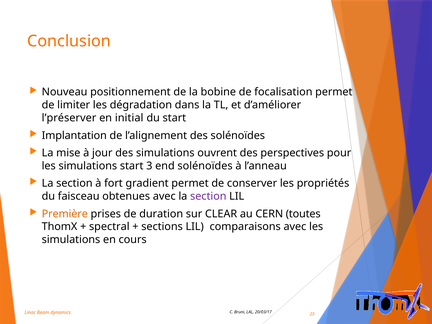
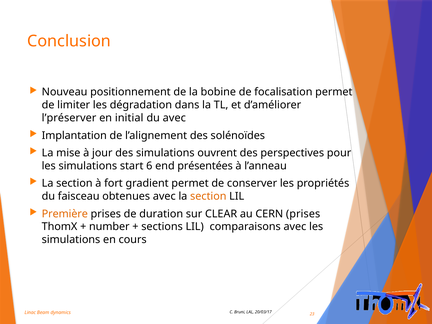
du start: start -> avec
3: 3 -> 6
end solénoïdes: solénoïdes -> présentées
section at (208, 196) colour: purple -> orange
CERN toutes: toutes -> prises
spectral: spectral -> number
